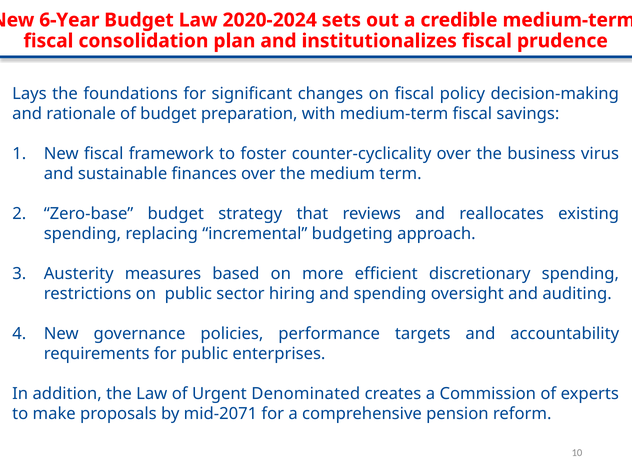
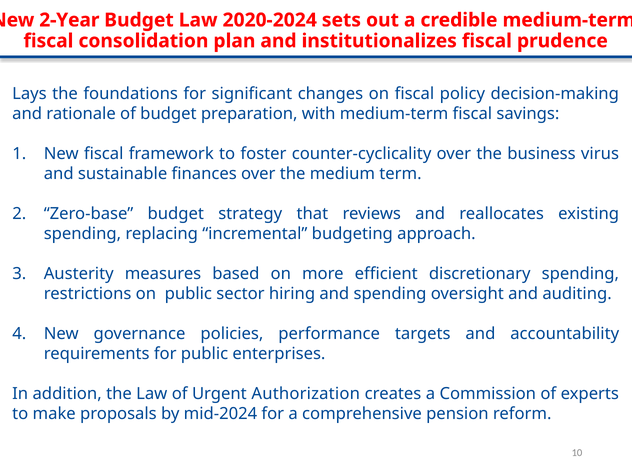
6-Year: 6-Year -> 2-Year
Denominated: Denominated -> Authorization
mid-2071: mid-2071 -> mid-2024
